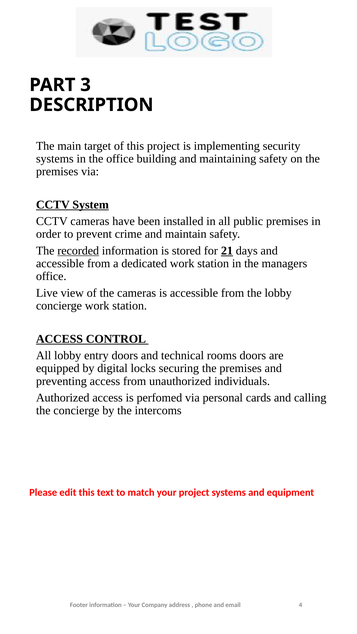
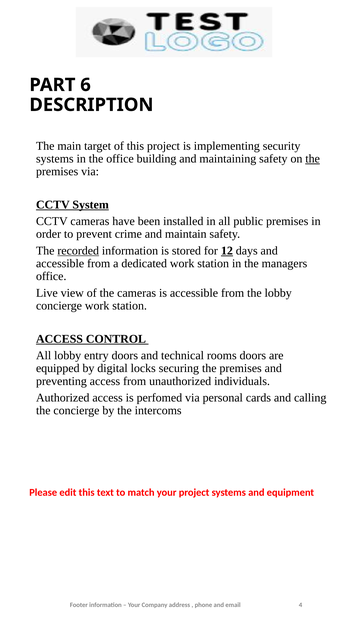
3: 3 -> 6
the at (313, 159) underline: none -> present
21: 21 -> 12
